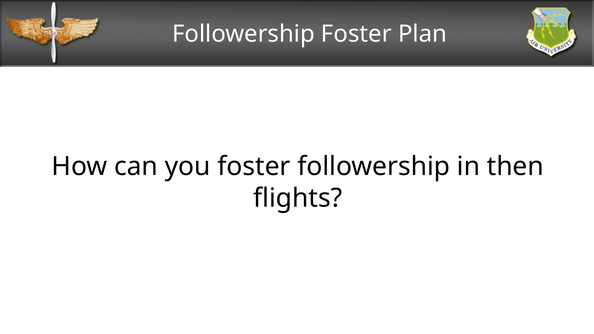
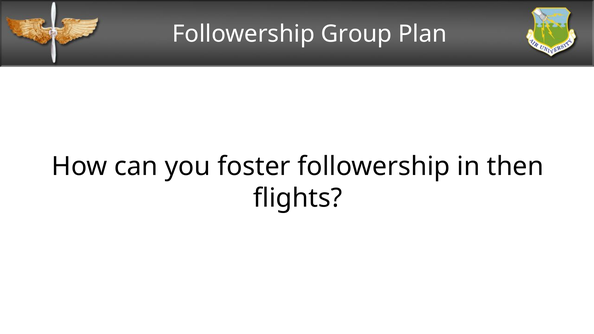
Followership Foster: Foster -> Group
